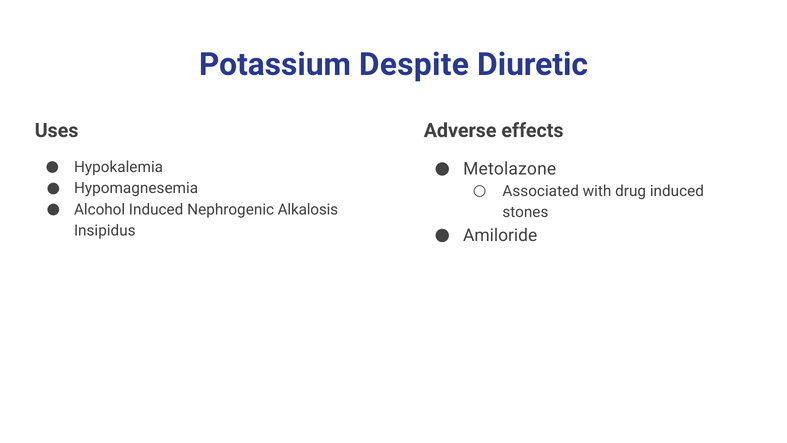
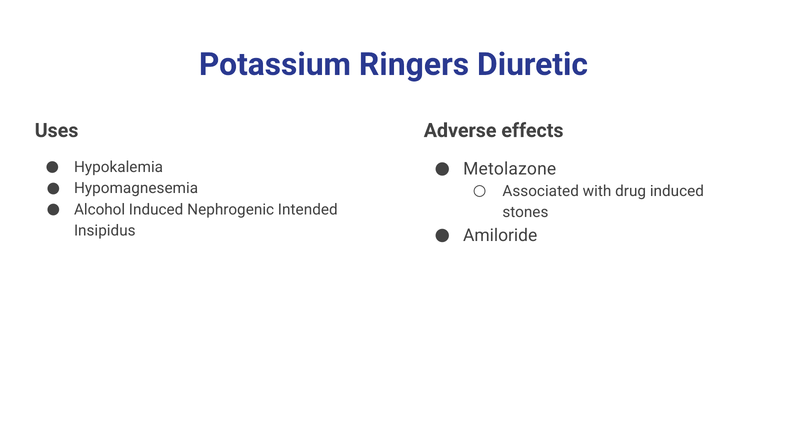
Despite: Despite -> Ringers
Alkalosis: Alkalosis -> Intended
